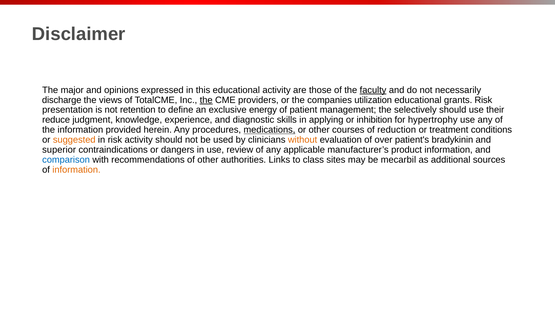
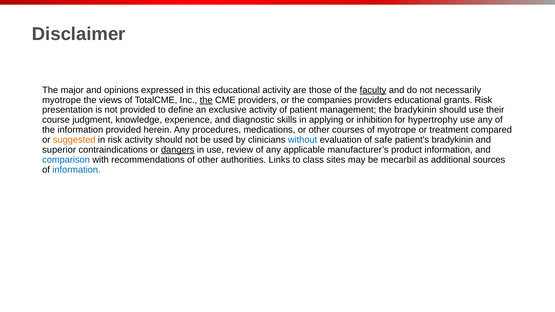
discharge at (62, 100): discharge -> myotrope
companies utilization: utilization -> providers
not retention: retention -> provided
exclusive energy: energy -> activity
the selectively: selectively -> bradykinin
reduce: reduce -> course
medications underline: present -> none
of reduction: reduction -> myotrope
conditions: conditions -> compared
without colour: orange -> blue
over: over -> safe
dangers underline: none -> present
information at (76, 170) colour: orange -> blue
